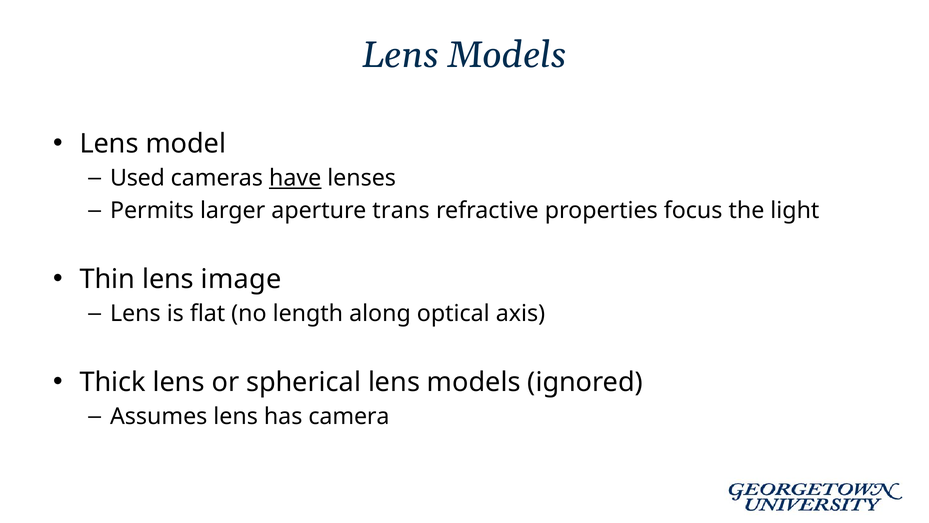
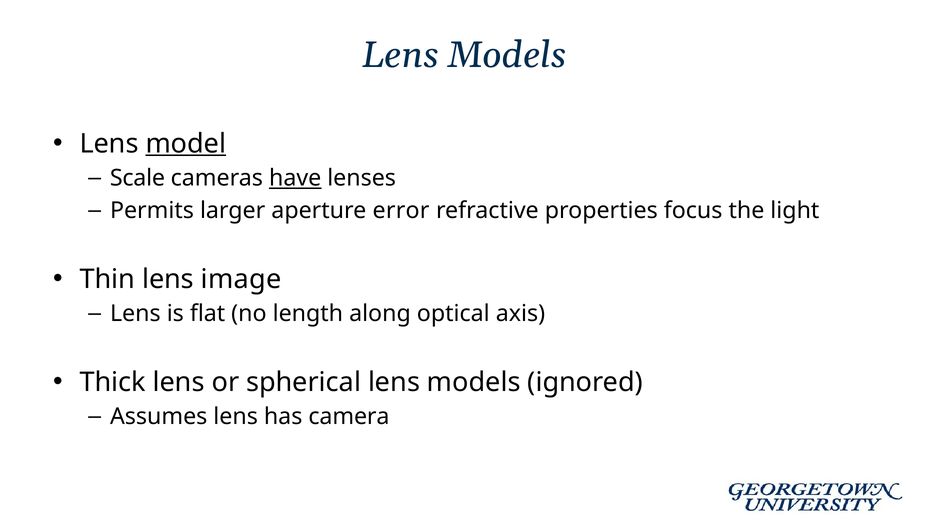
model underline: none -> present
Used: Used -> Scale
trans: trans -> error
